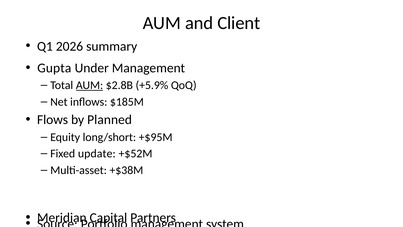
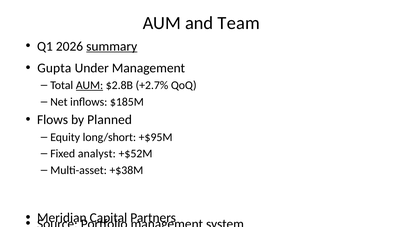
Client: Client -> Team
summary underline: none -> present
+5.9%: +5.9% -> +2.7%
update: update -> analyst
